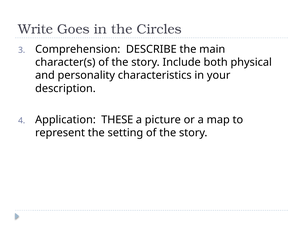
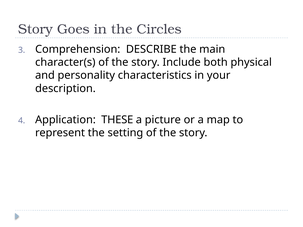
Write at (36, 29): Write -> Story
